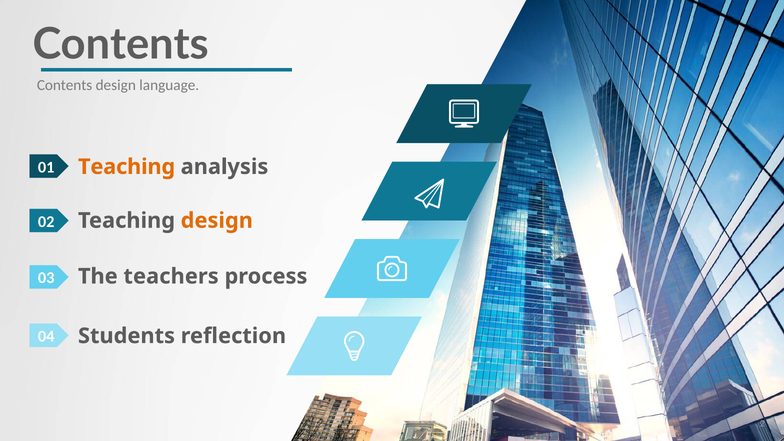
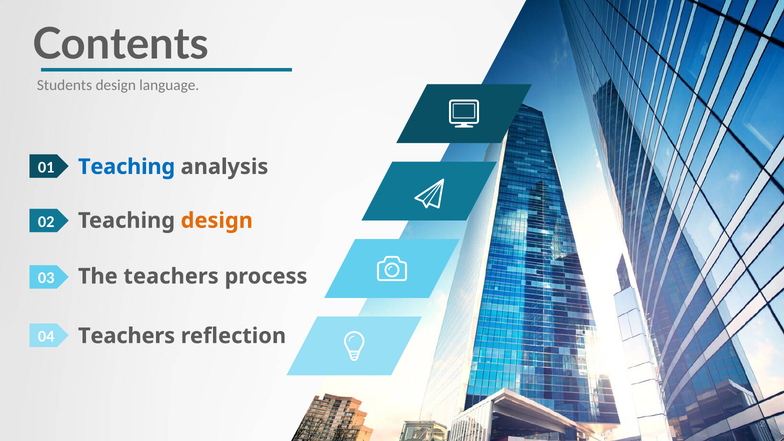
Contents at (65, 85): Contents -> Students
Teaching at (127, 167) colour: orange -> blue
04 Students: Students -> Teachers
